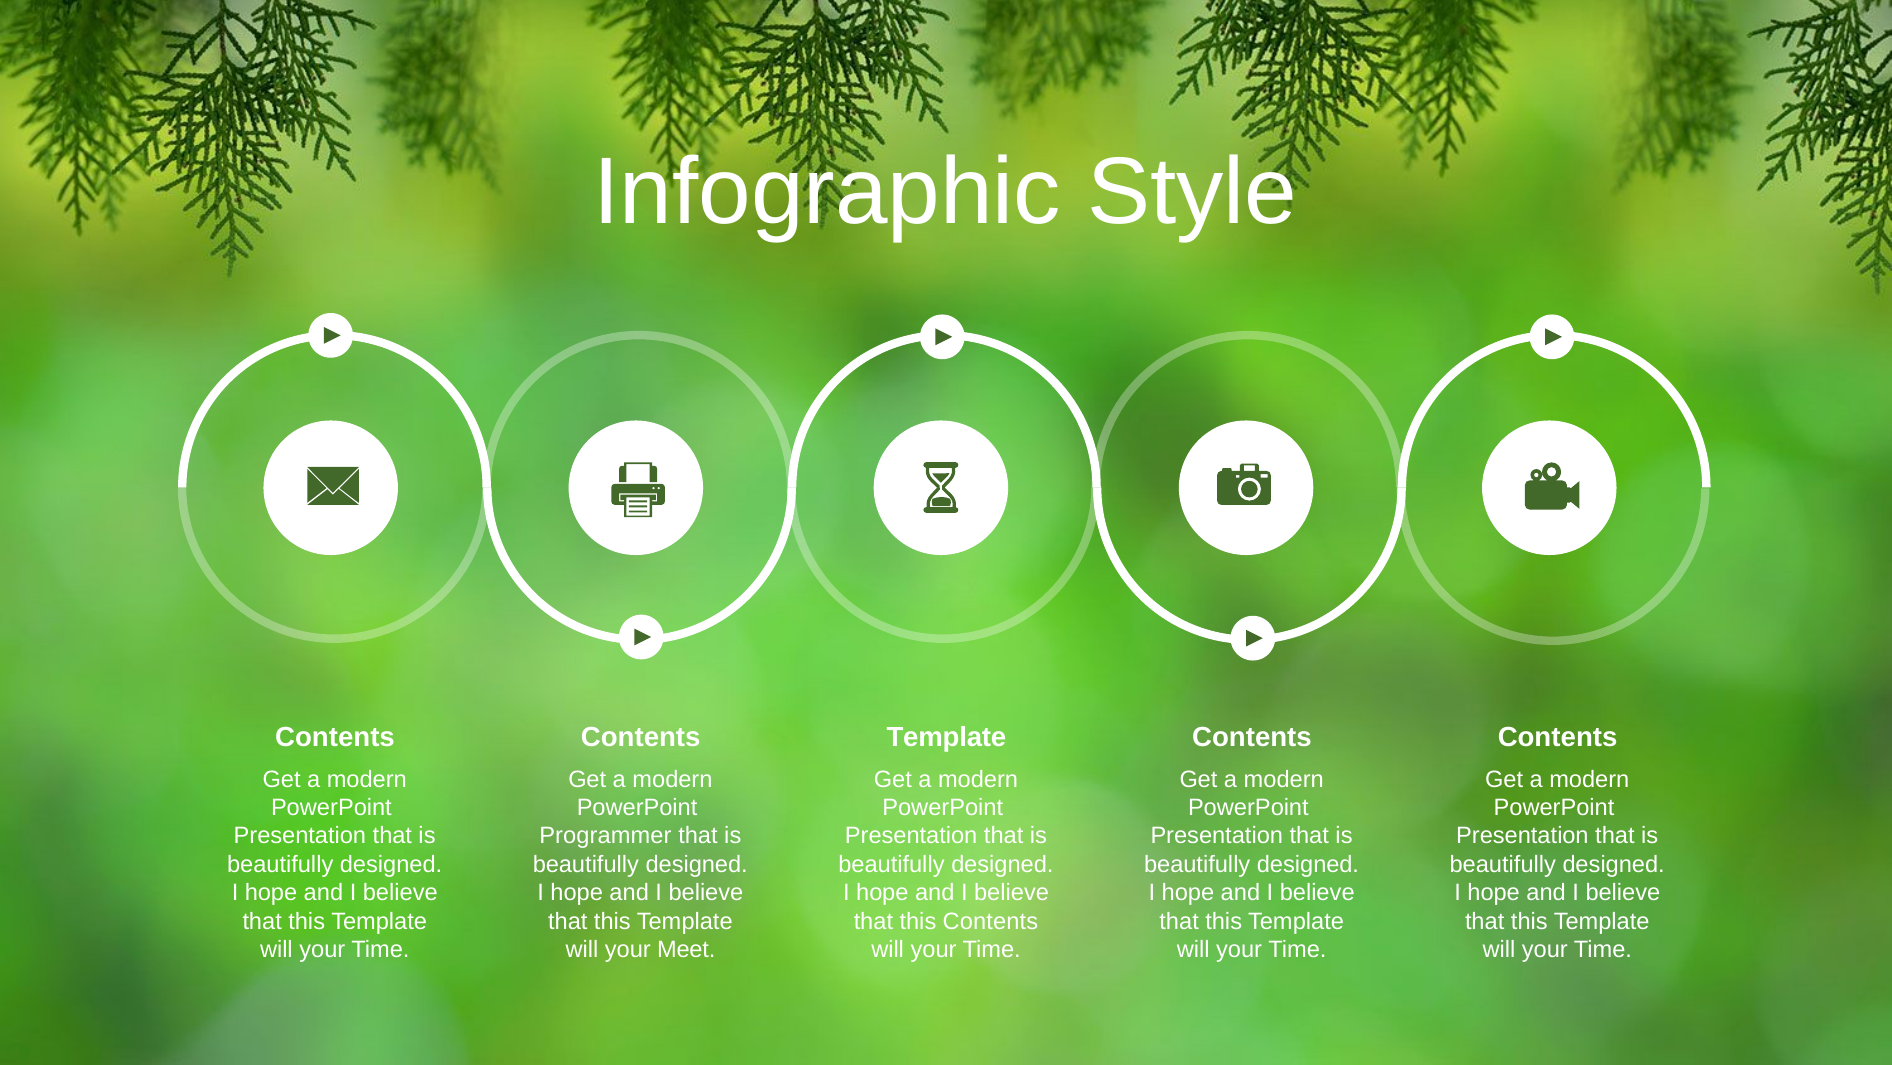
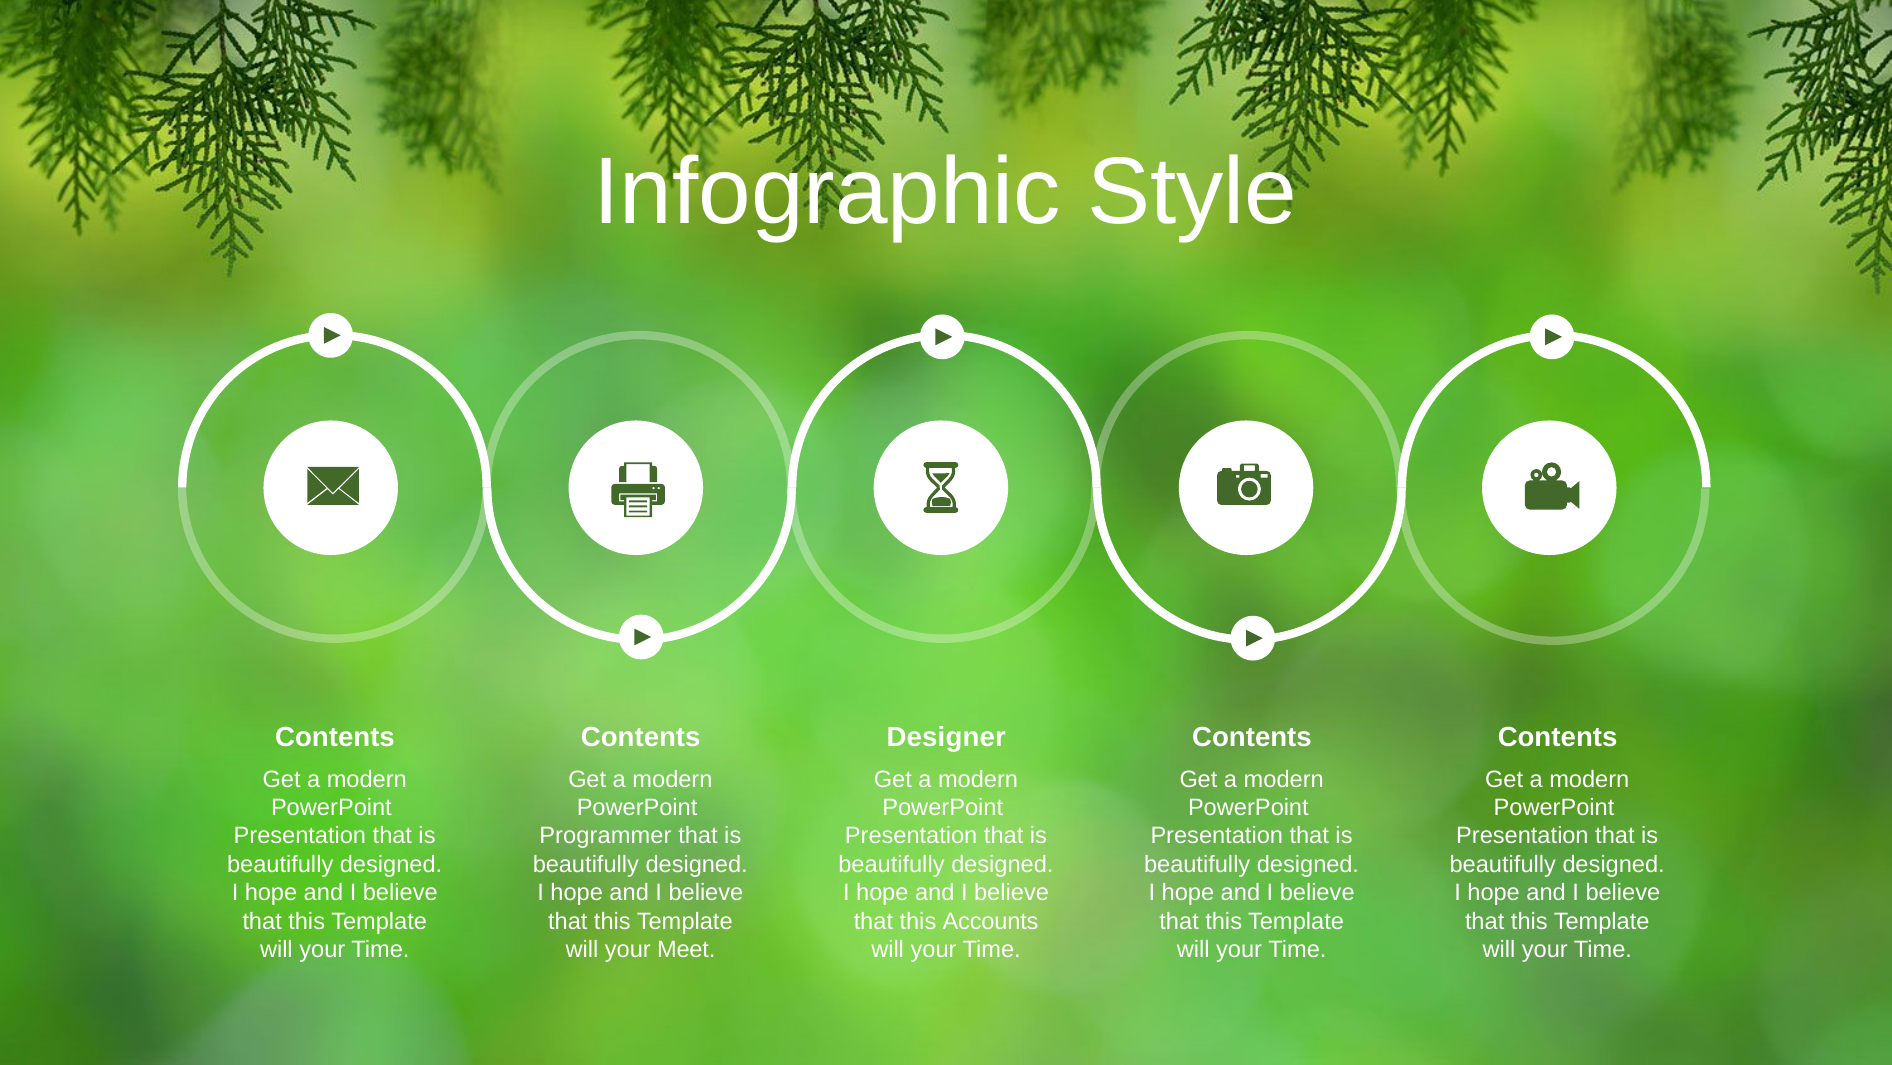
Template at (946, 737): Template -> Designer
this Contents: Contents -> Accounts
